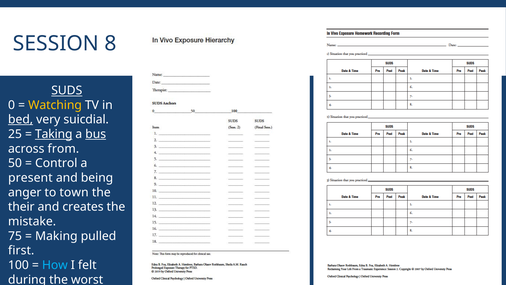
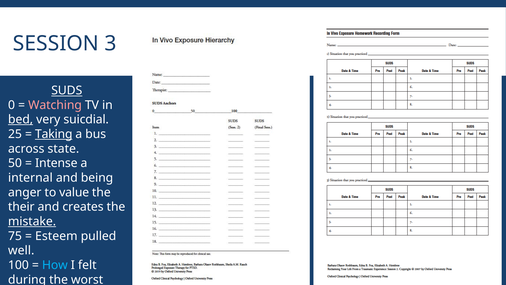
8: 8 -> 3
Watching colour: yellow -> pink
bus underline: present -> none
from: from -> state
Control: Control -> Intense
present: present -> internal
town: town -> value
mistake underline: none -> present
Making: Making -> Esteem
first: first -> well
